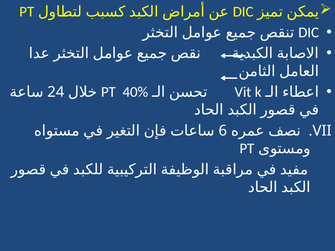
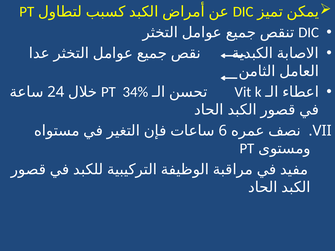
40%: 40% -> 34%
